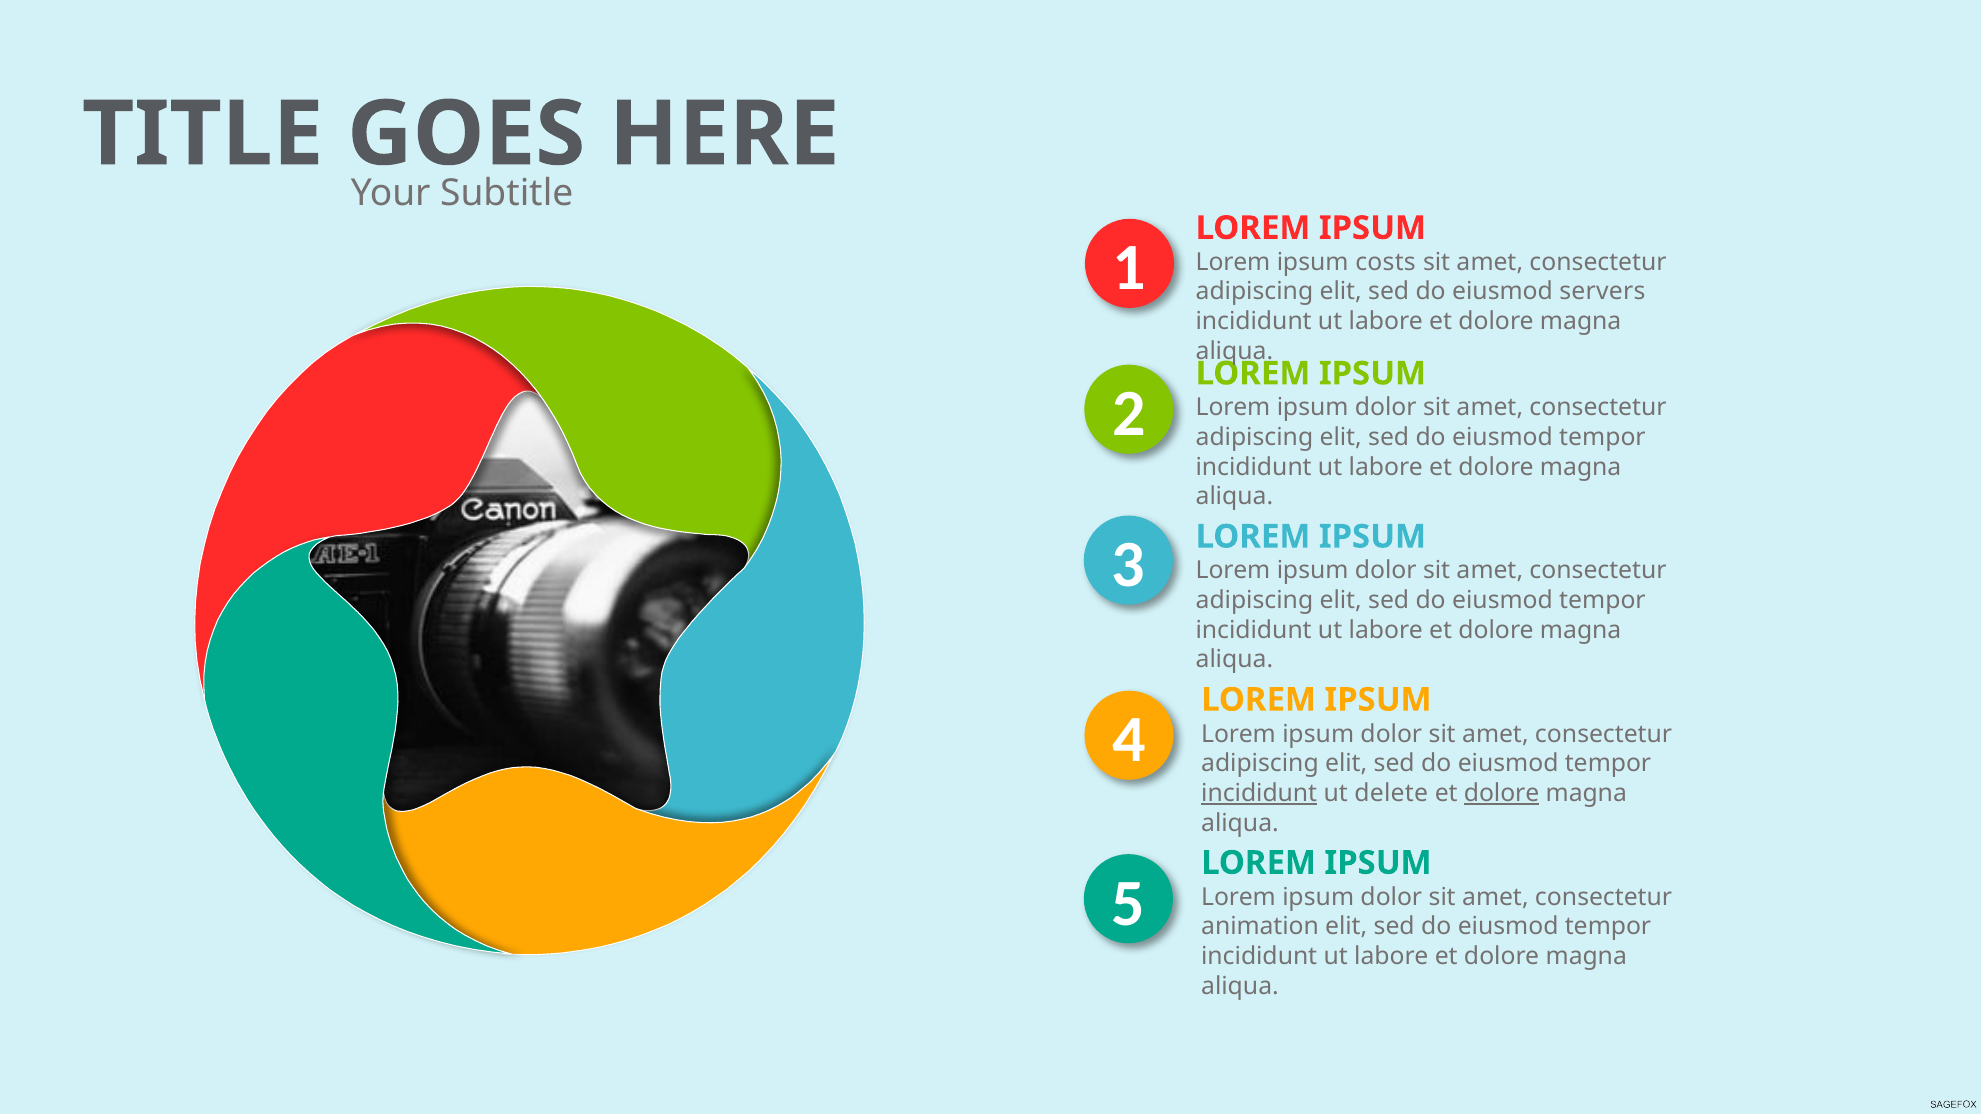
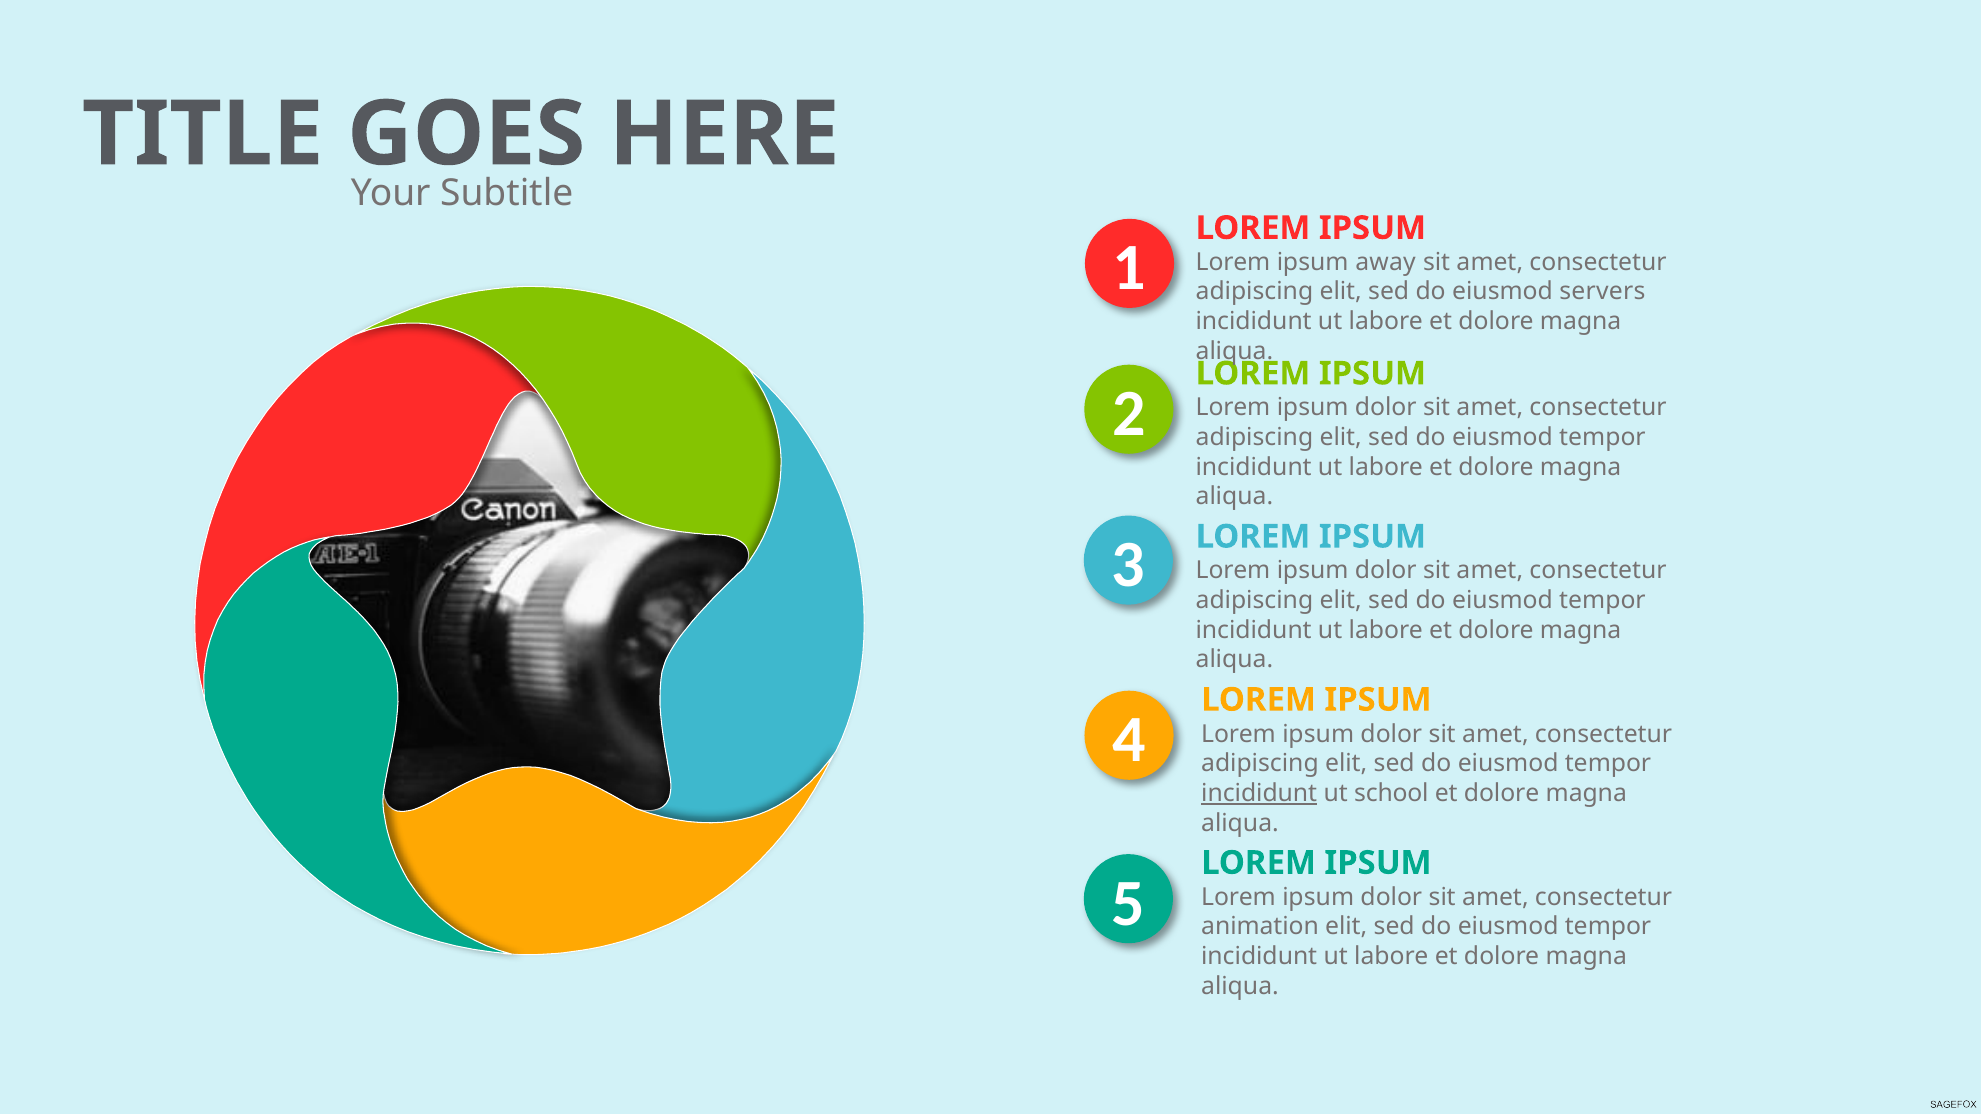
costs: costs -> away
delete: delete -> school
dolore at (1502, 793) underline: present -> none
